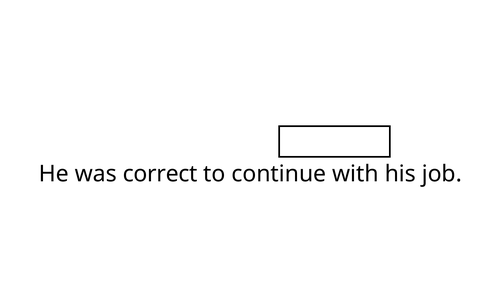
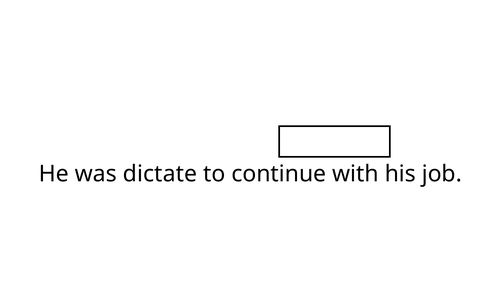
correct: correct -> dictate
